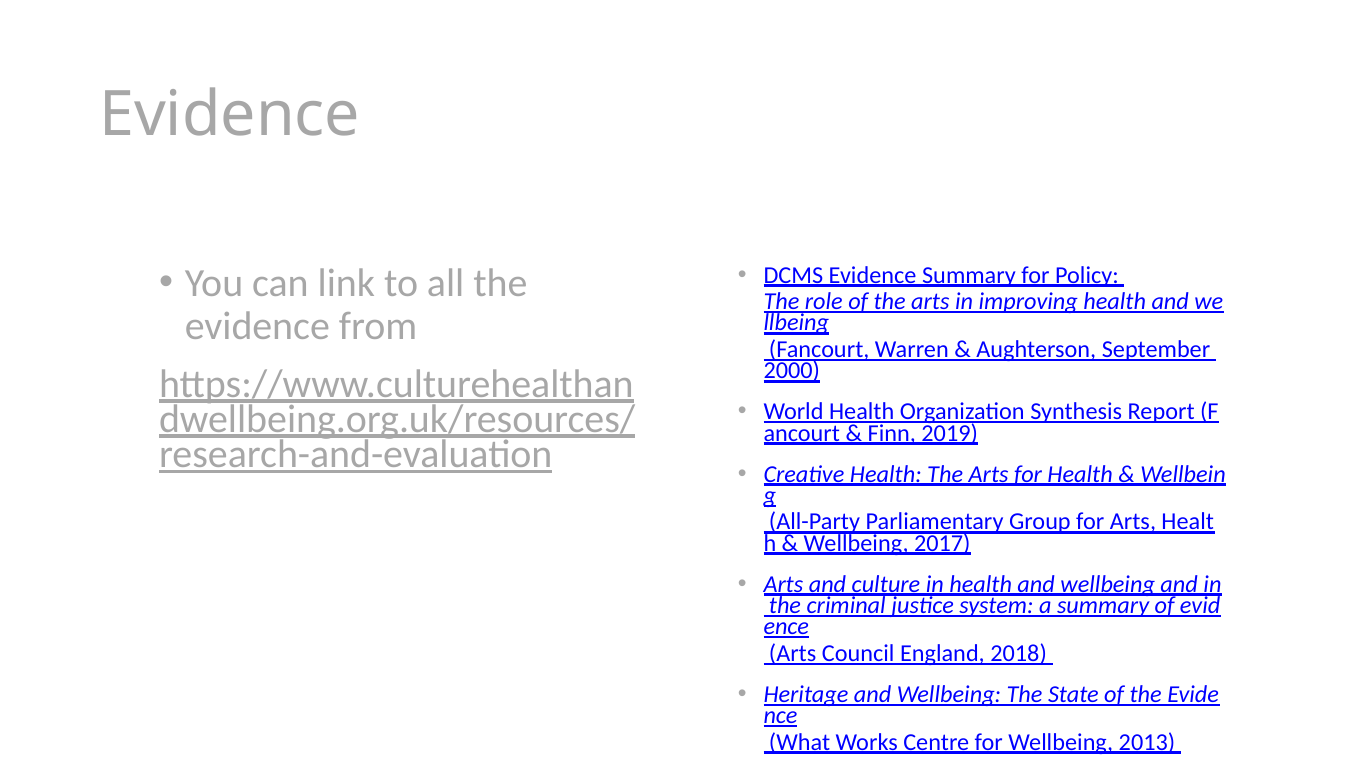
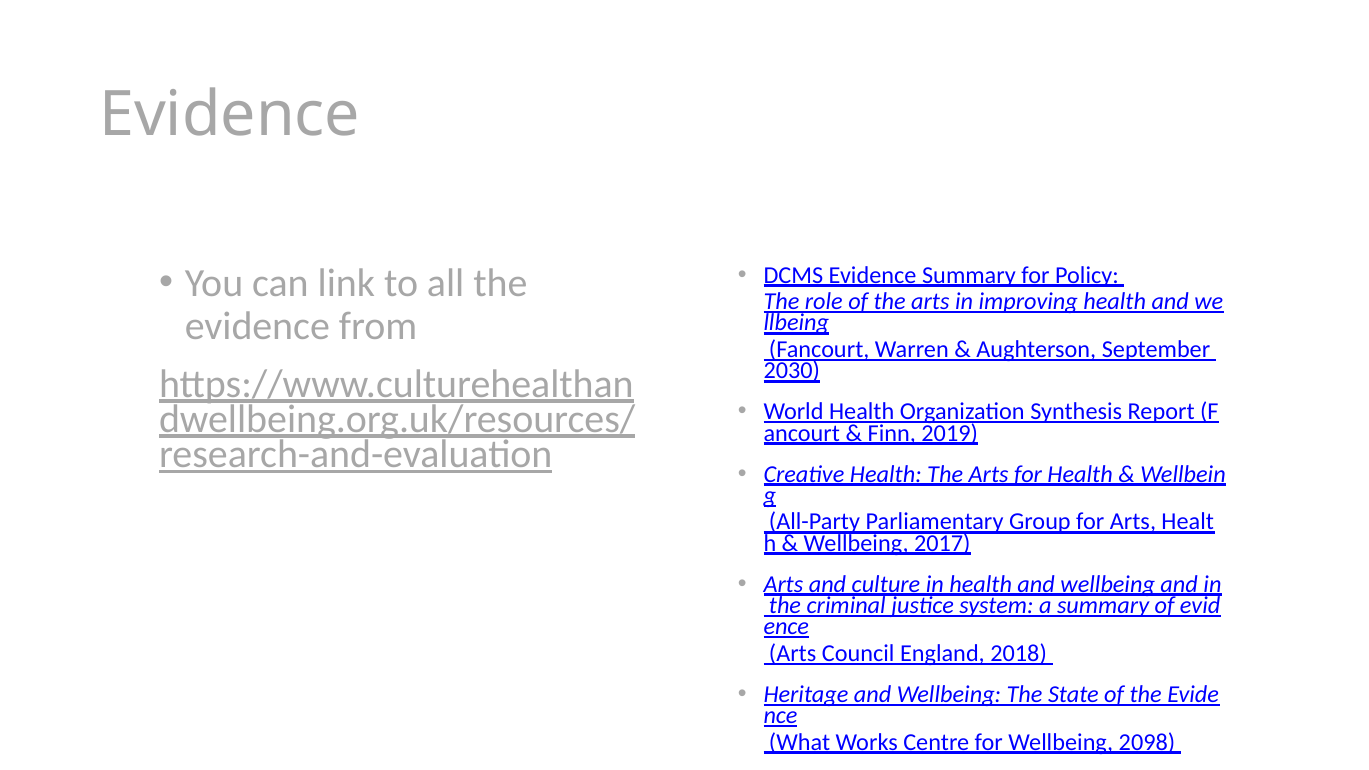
2000: 2000 -> 2030
2013: 2013 -> 2098
